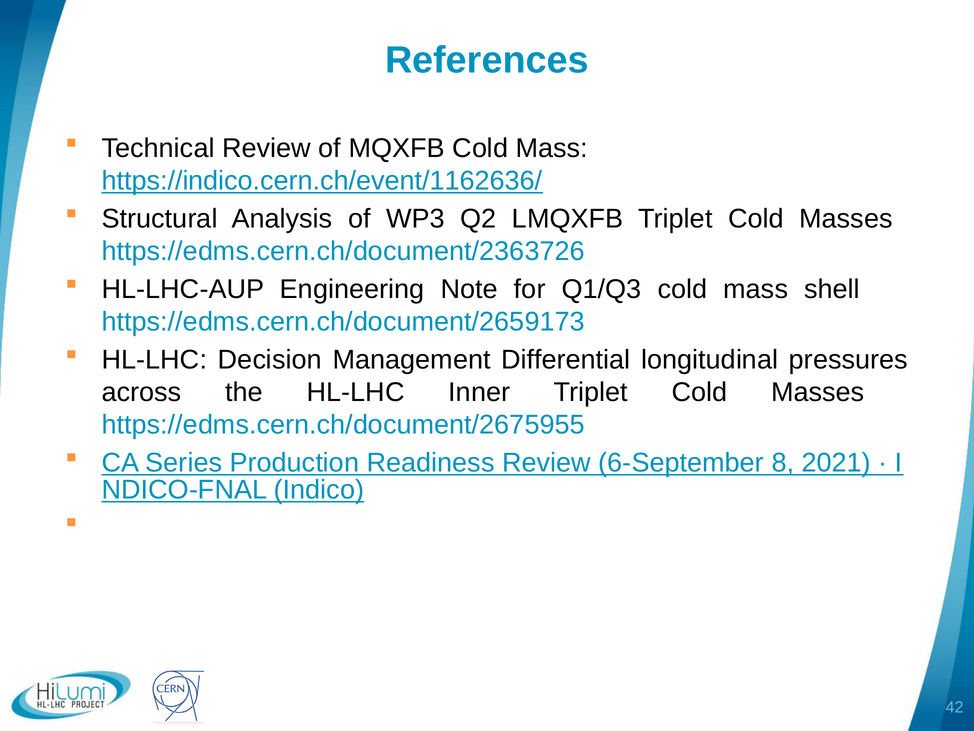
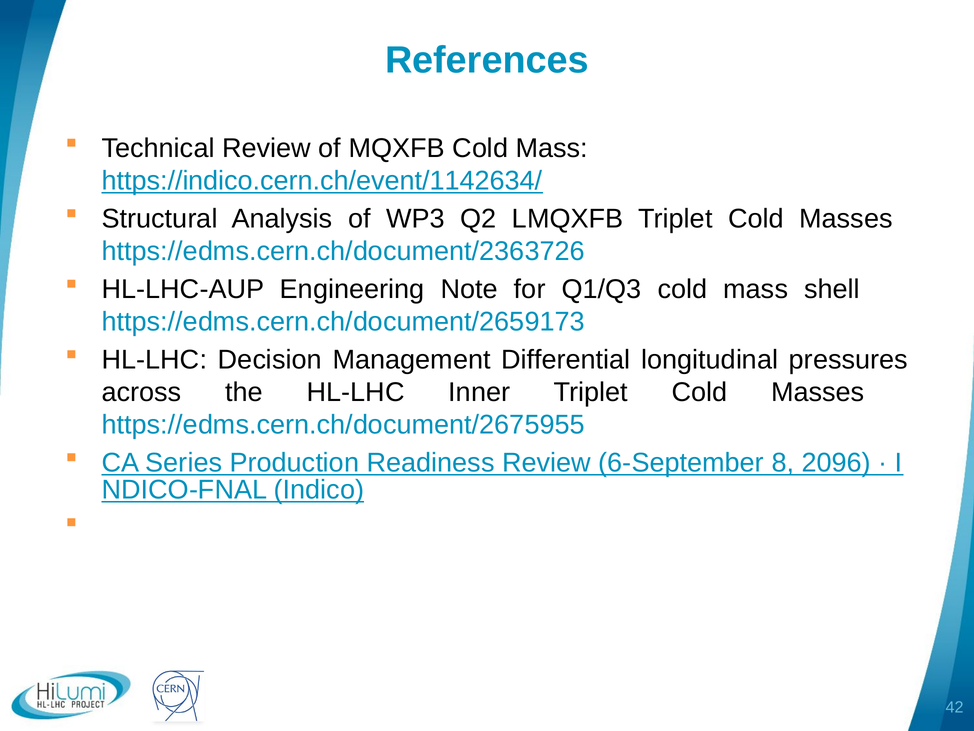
https://indico.cern.ch/event/1162636/: https://indico.cern.ch/event/1162636/ -> https://indico.cern.ch/event/1142634/
2021: 2021 -> 2096
